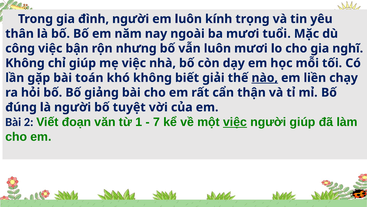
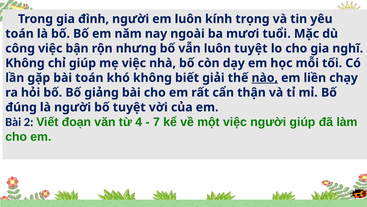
thân at (20, 34): thân -> toán
luôn mươi: mươi -> tuyệt
1: 1 -> 4
việc at (235, 122) underline: present -> none
